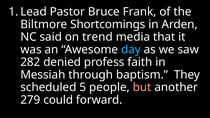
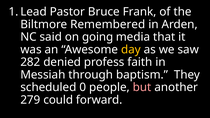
Shortcomings: Shortcomings -> Remembered
trend: trend -> going
day colour: light blue -> yellow
5: 5 -> 0
